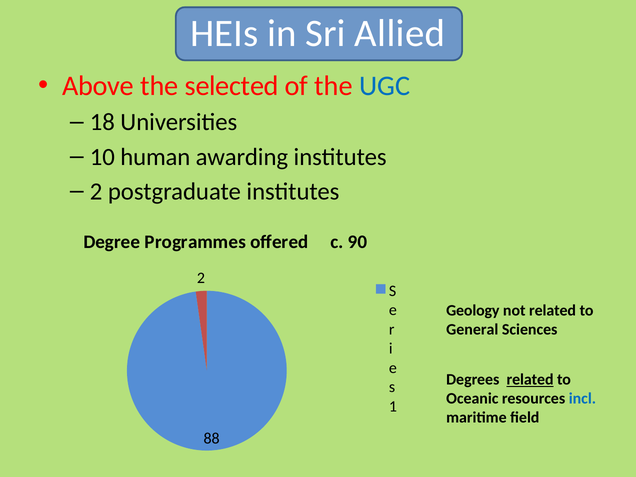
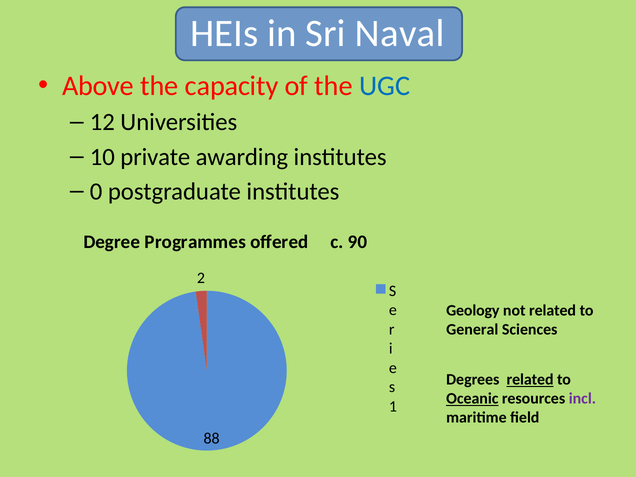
Allied: Allied -> Naval
selected: selected -> capacity
18: 18 -> 12
human: human -> private
2 at (96, 192): 2 -> 0
Oceanic underline: none -> present
incl colour: blue -> purple
